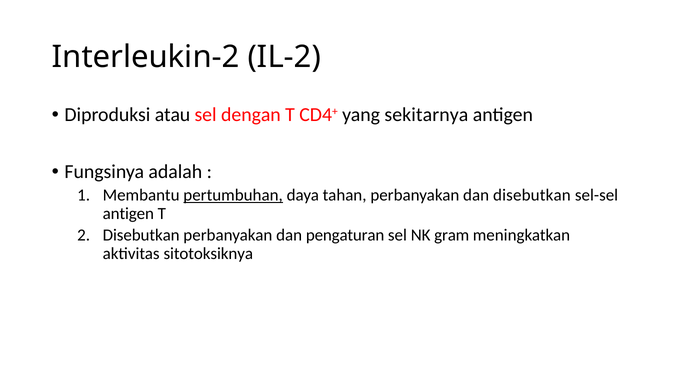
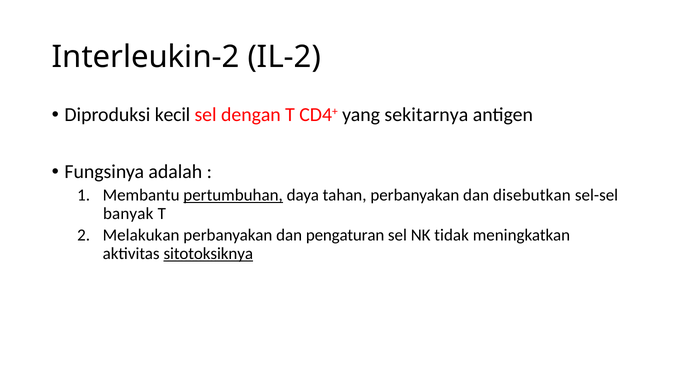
atau: atau -> kecil
antigen at (128, 213): antigen -> banyak
Disebutkan at (141, 235): Disebutkan -> Melakukan
gram: gram -> tidak
sitotoksiknya underline: none -> present
